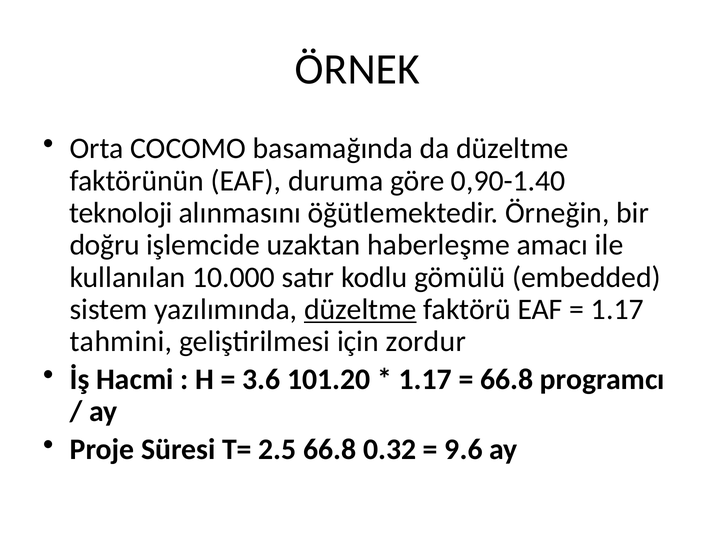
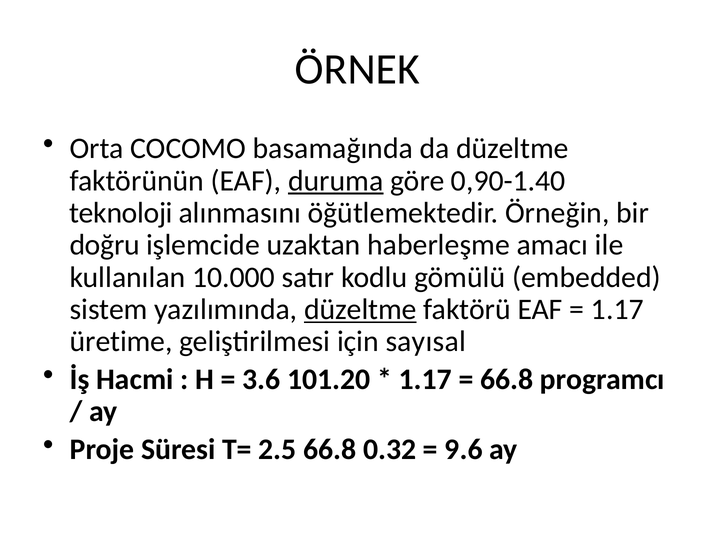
duruma underline: none -> present
tahmini: tahmini -> üretime
zordur: zordur -> sayısal
